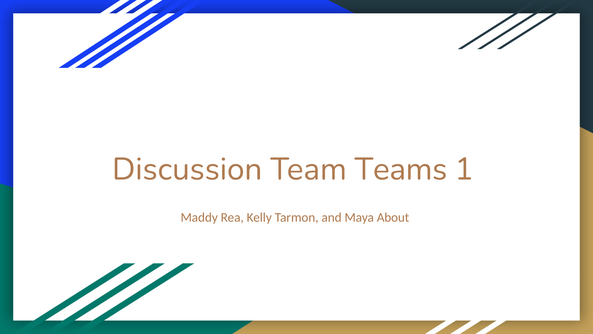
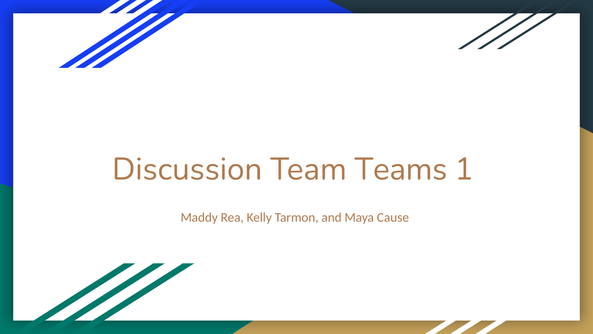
About: About -> Cause
